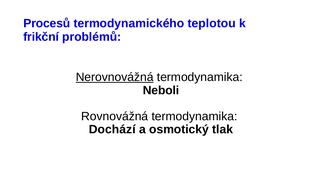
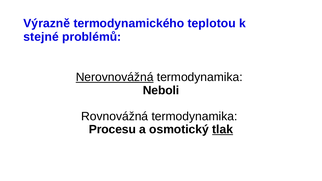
Procesů: Procesů -> Výrazně
frikční: frikční -> stejné
Dochází: Dochází -> Procesu
tlak underline: none -> present
